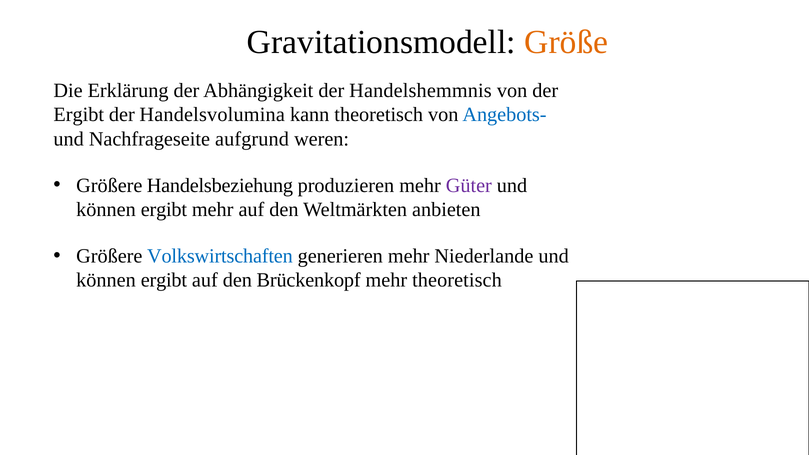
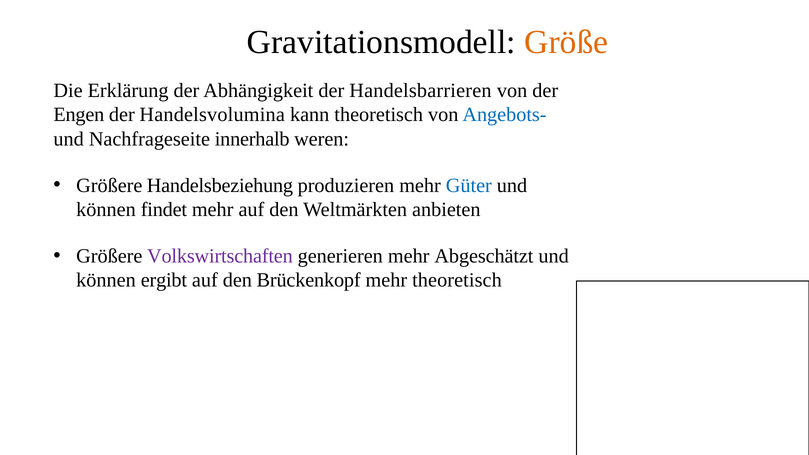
Handelshemmnis: Handelshemmnis -> Handelsbarrieren
Ergibt at (79, 115): Ergibt -> Engen
aufgrund: aufgrund -> innerhalb
Güter colour: purple -> blue
ergibt at (164, 210): ergibt -> findet
Volkswirtschaften colour: blue -> purple
Niederlande: Niederlande -> Abgeschätzt
